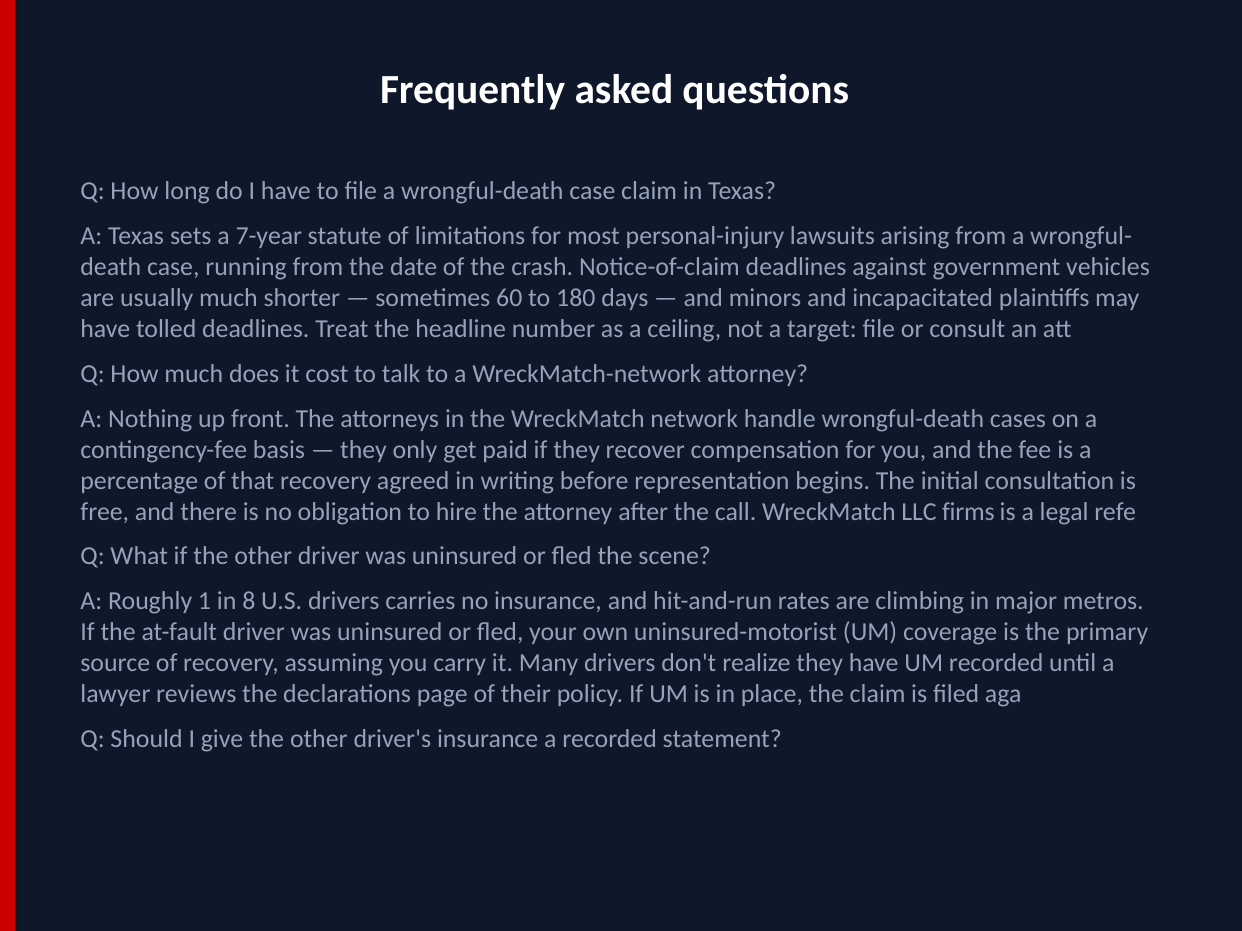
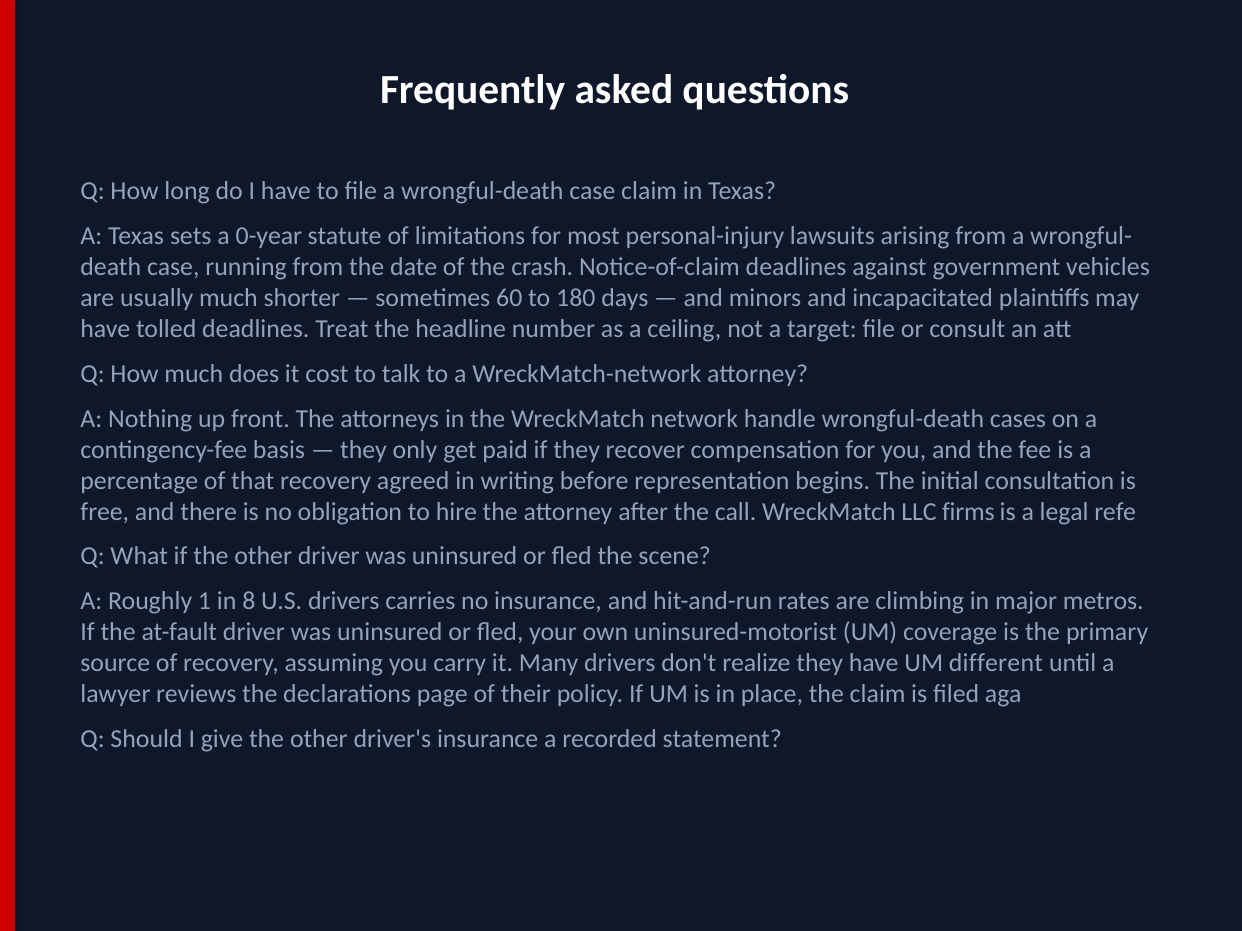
7-year: 7-year -> 0-year
UM recorded: recorded -> different
